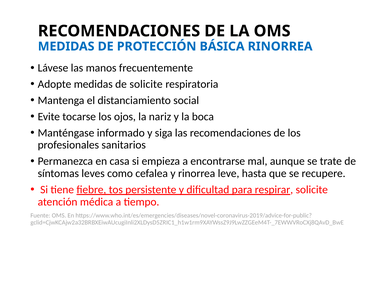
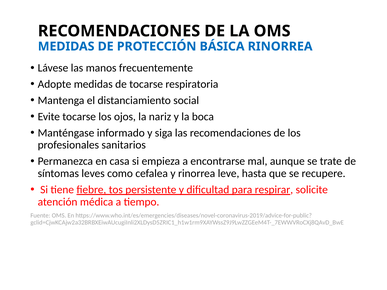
de solicite: solicite -> tocarse
